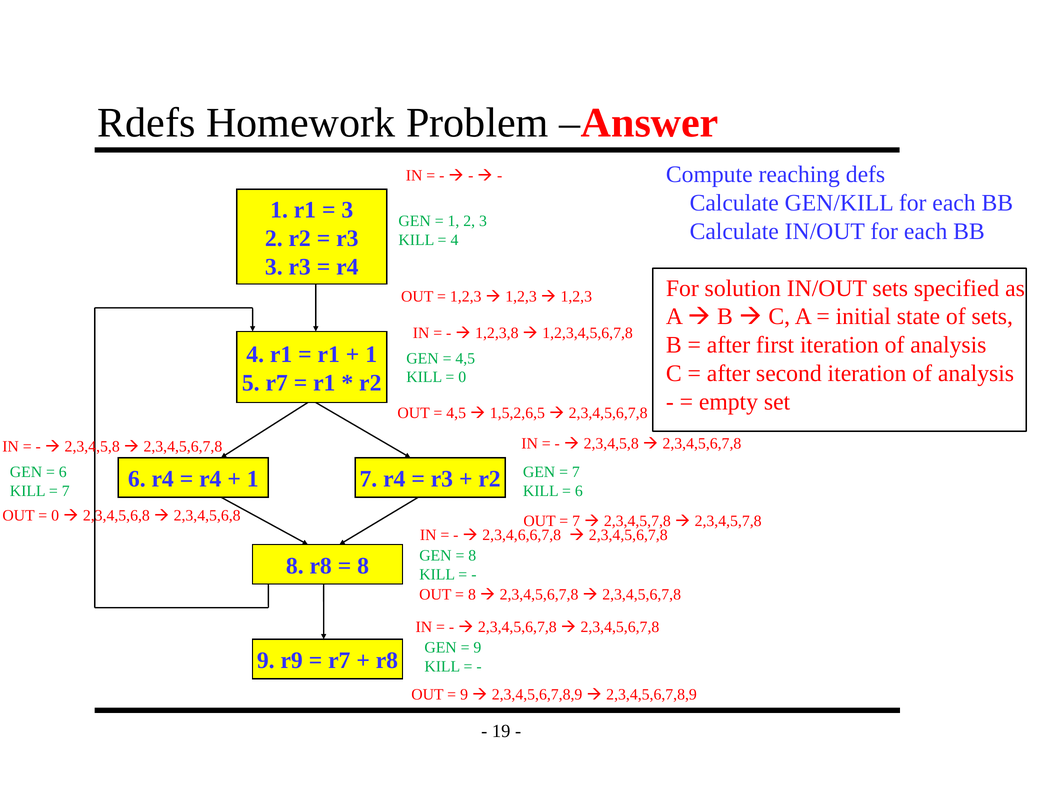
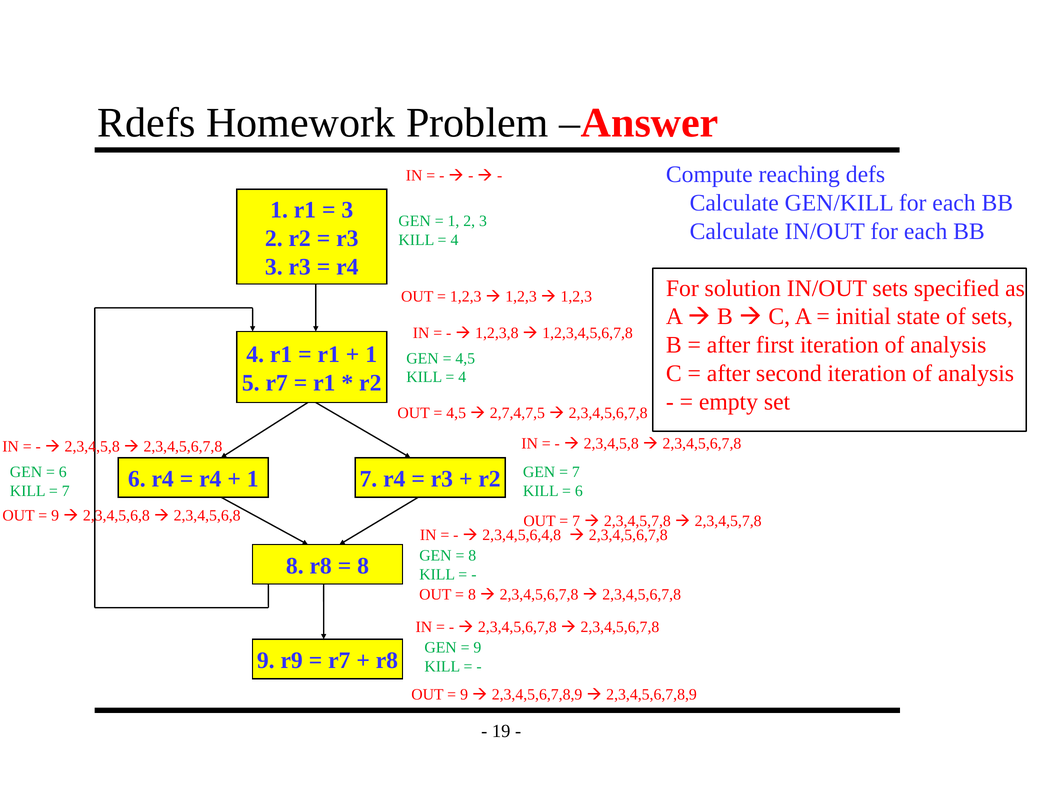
0 at (462, 377): 0 -> 4
1,5,2,6,5: 1,5,2,6,5 -> 2,7,4,7,5
0 at (55, 515): 0 -> 9
2,3,4,6,6,7,8: 2,3,4,6,6,7,8 -> 2,3,4,5,6,4,8
